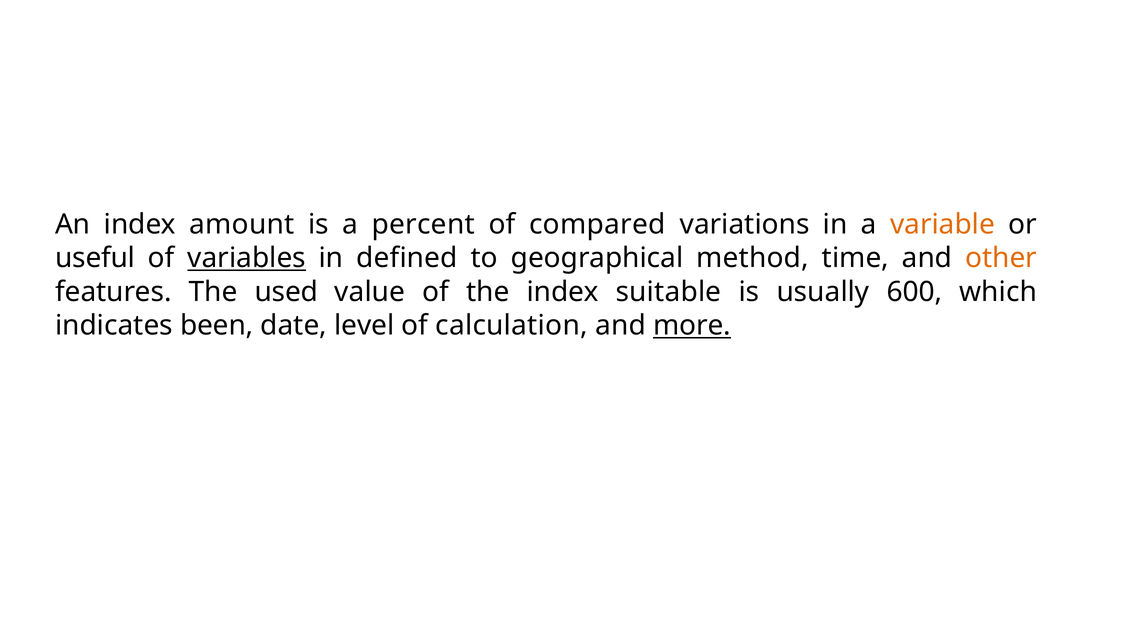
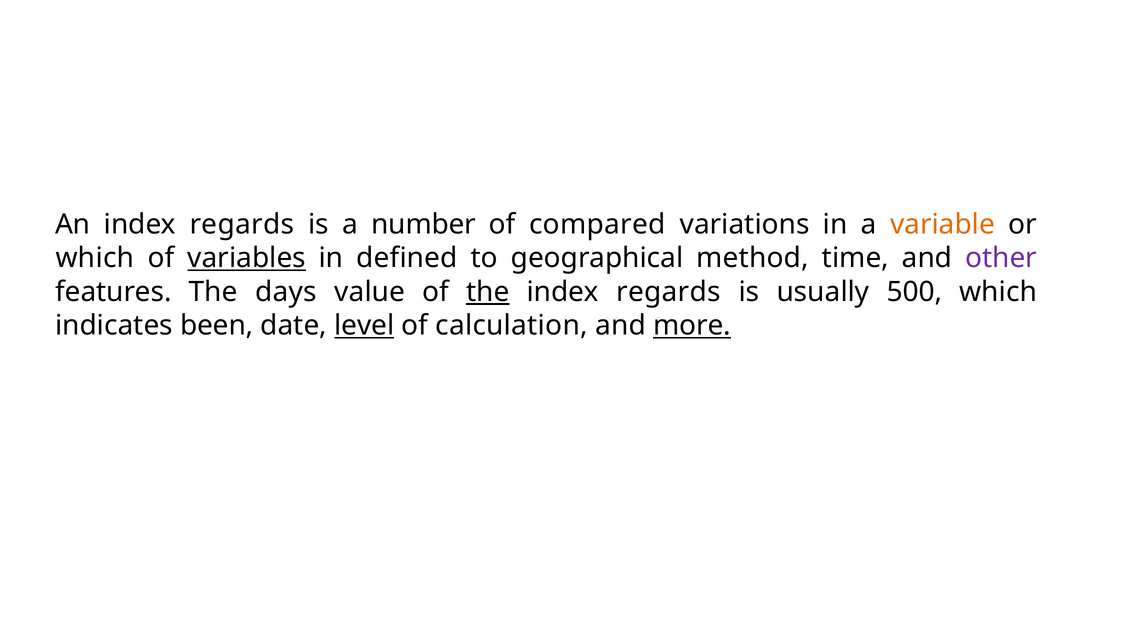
An index amount: amount -> regards
percent: percent -> number
useful at (95, 258): useful -> which
other colour: orange -> purple
used: used -> days
the at (488, 292) underline: none -> present
suitable at (669, 292): suitable -> regards
600: 600 -> 500
level underline: none -> present
